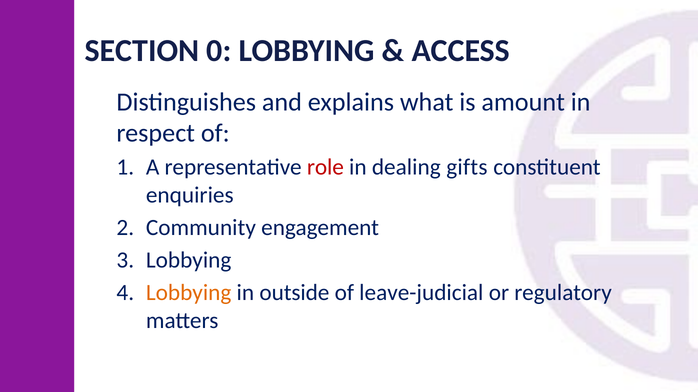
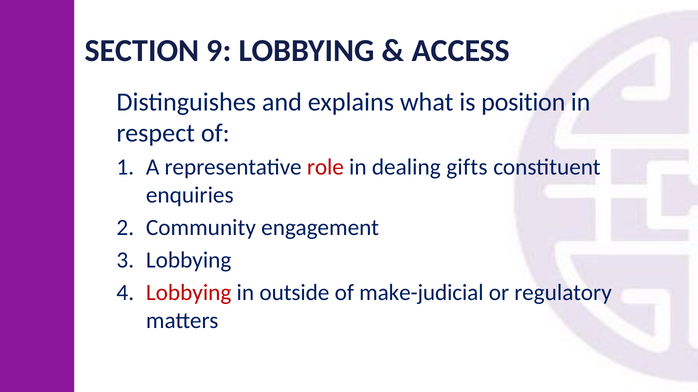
0: 0 -> 9
amount: amount -> position
Lobbying at (189, 293) colour: orange -> red
leave-judicial: leave-judicial -> make-judicial
